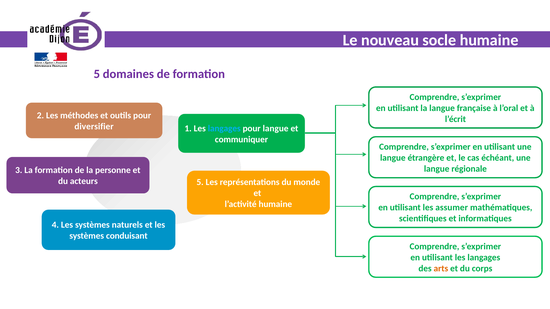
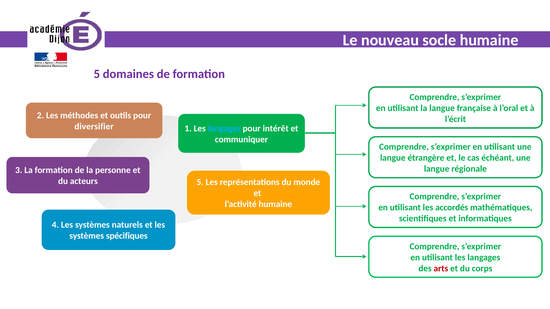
pour langue: langue -> intérêt
assumer: assumer -> accordés
conduisant: conduisant -> spécifiques
arts colour: orange -> red
